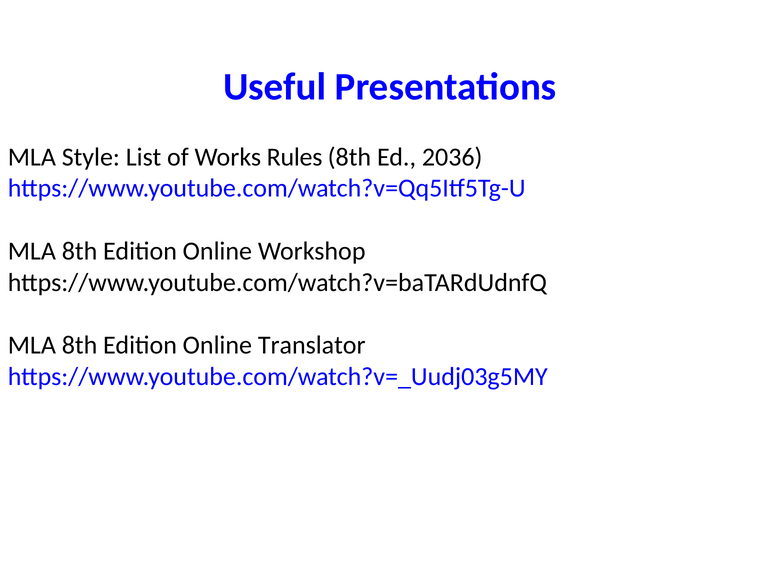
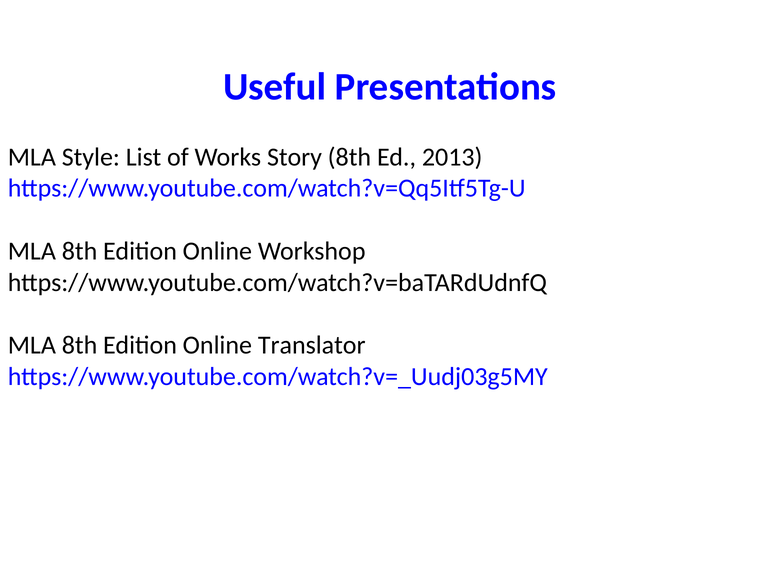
Rules: Rules -> Story
2036: 2036 -> 2013
